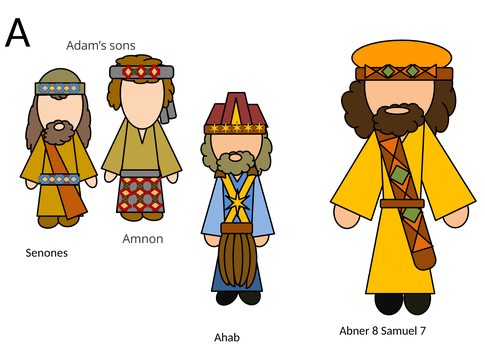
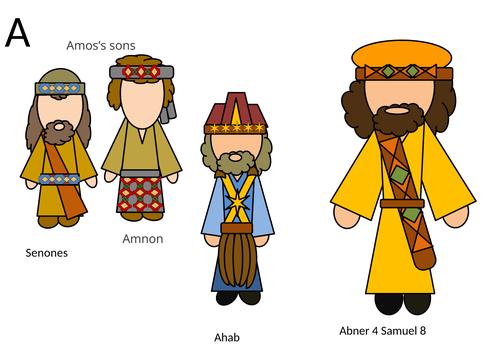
Adam’s: Adam’s -> Amos’s
8: 8 -> 4
7: 7 -> 8
